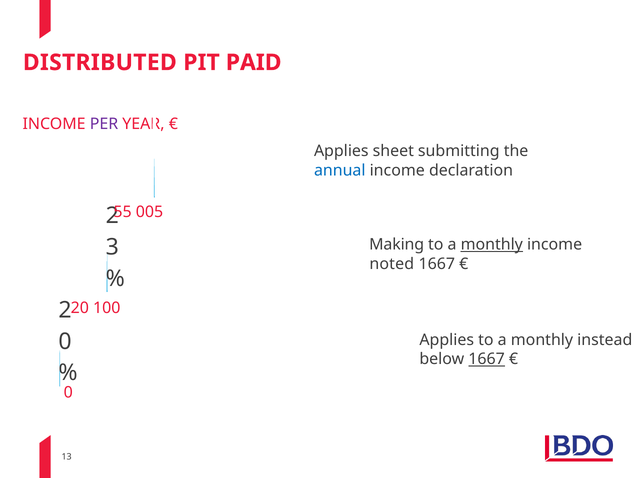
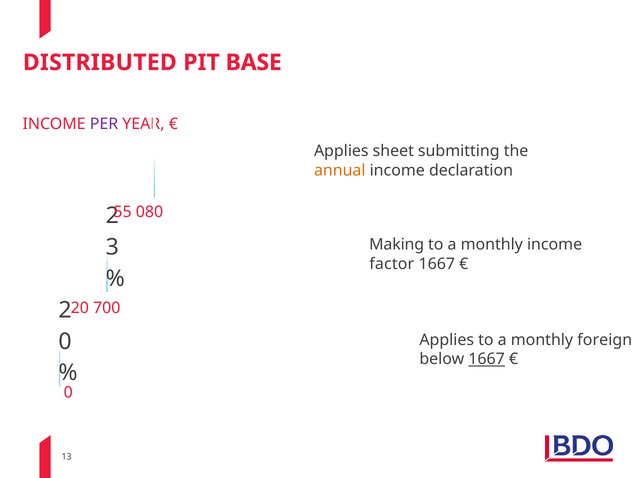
PAID: PAID -> BASE
annual colour: blue -> orange
005: 005 -> 080
monthly at (492, 245) underline: present -> none
noted: noted -> factor
100: 100 -> 700
instead: instead -> foreign
